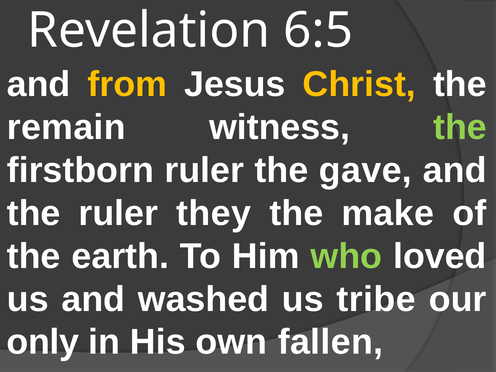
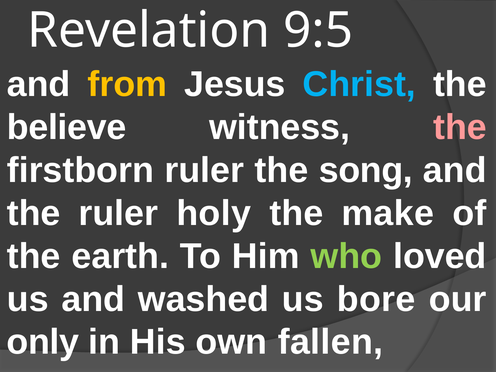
6:5: 6:5 -> 9:5
Christ colour: yellow -> light blue
remain: remain -> believe
the at (460, 127) colour: light green -> pink
gave: gave -> song
they: they -> holy
tribe: tribe -> bore
